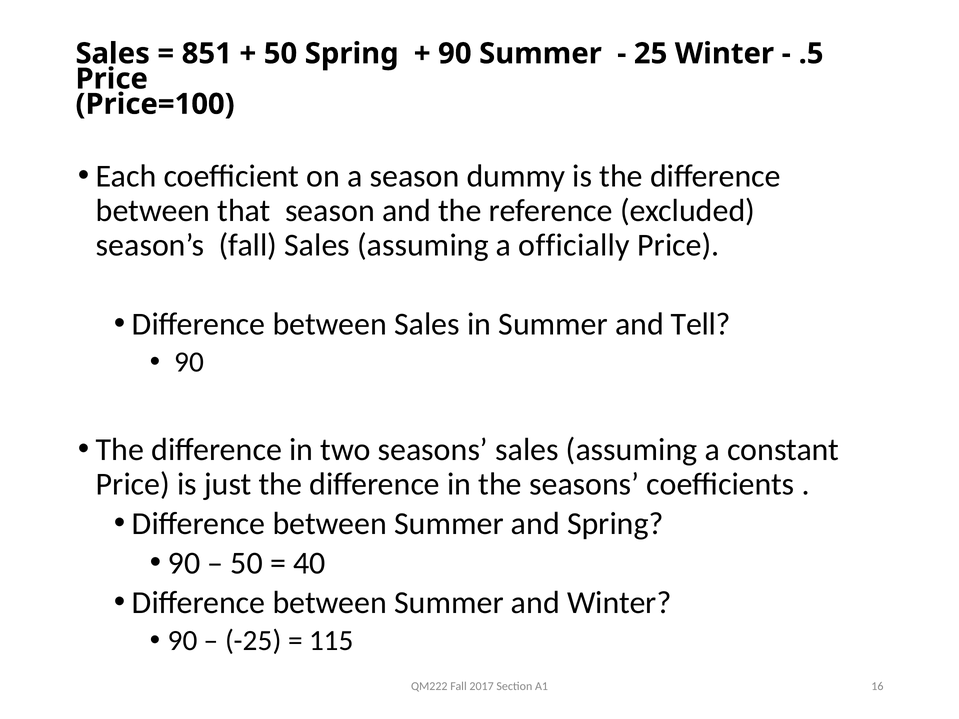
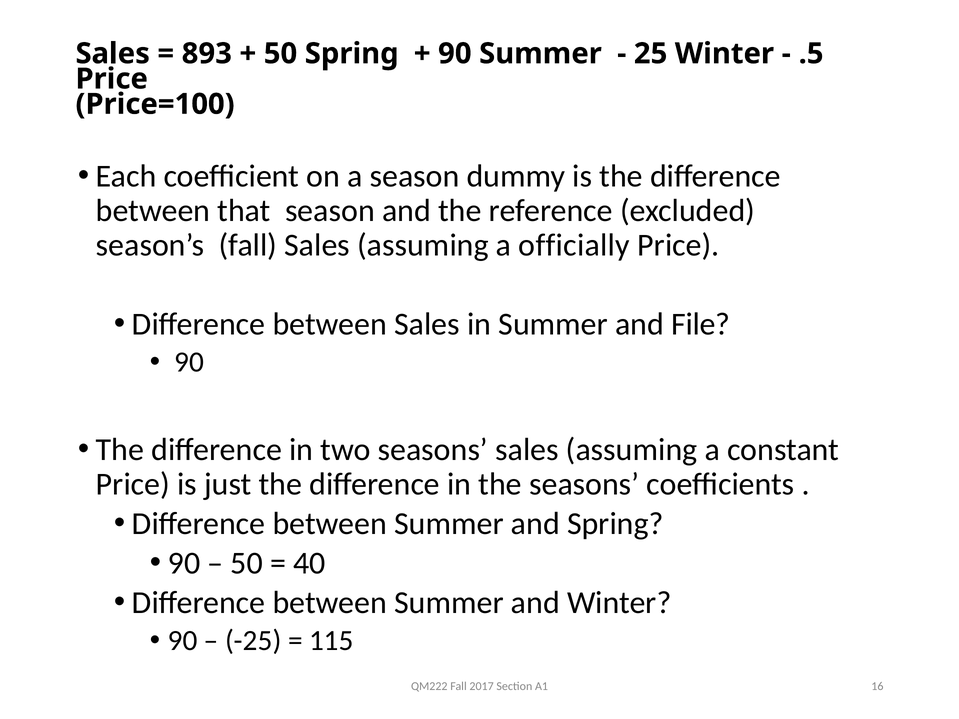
851: 851 -> 893
Tell: Tell -> File
